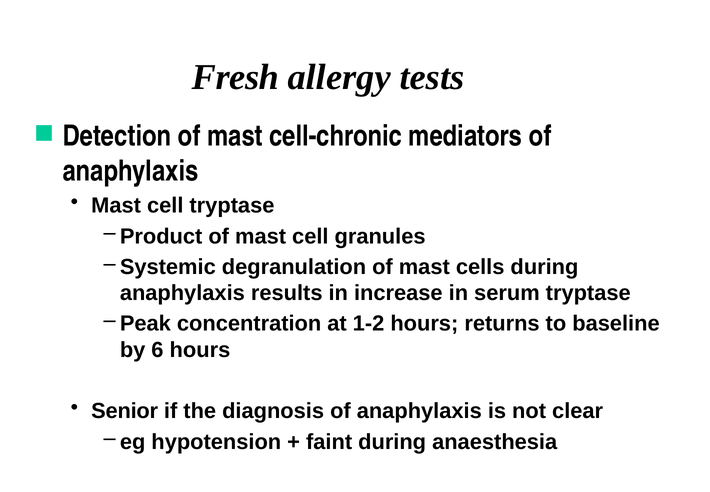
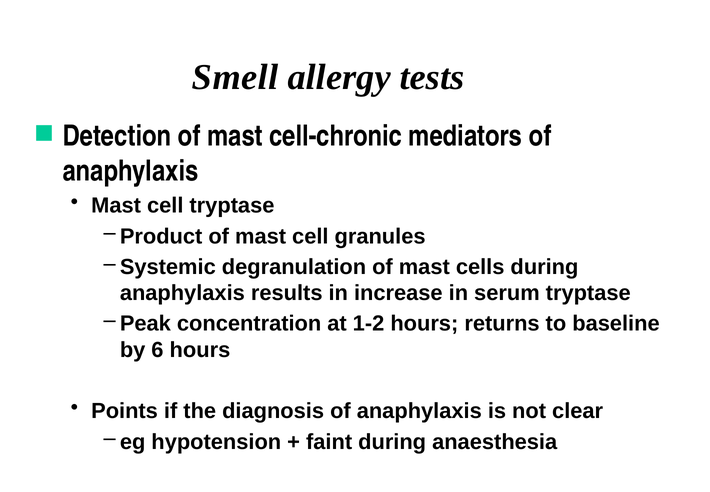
Fresh: Fresh -> Smell
Senior: Senior -> Points
